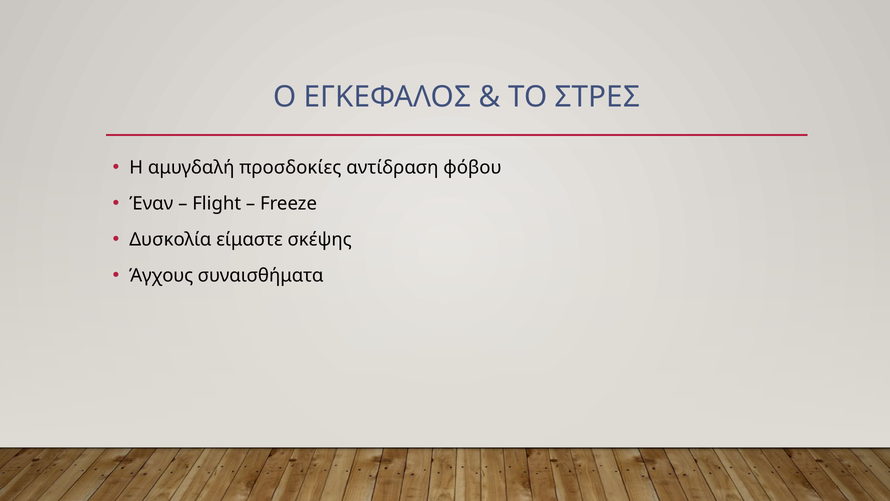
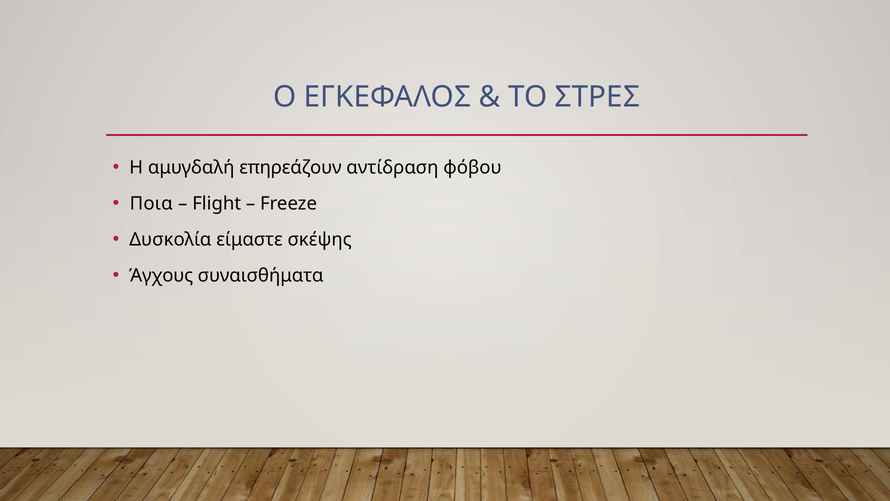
προσδοκίες: προσδοκίες -> επηρεάζουν
Έναν: Έναν -> Ποια
